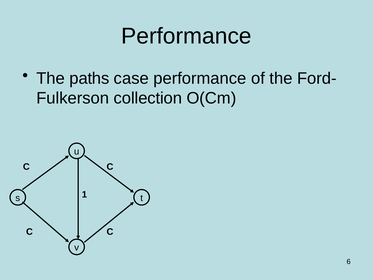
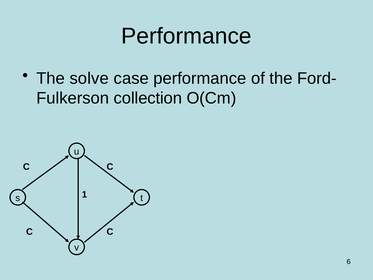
paths: paths -> solve
